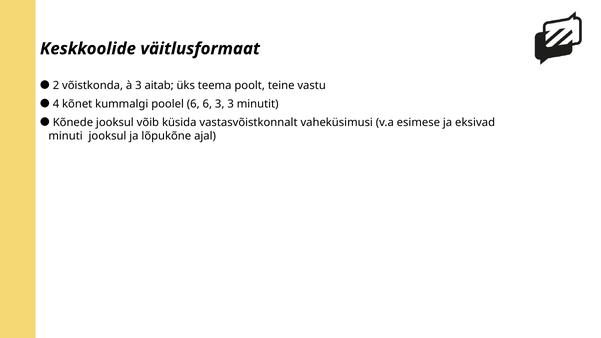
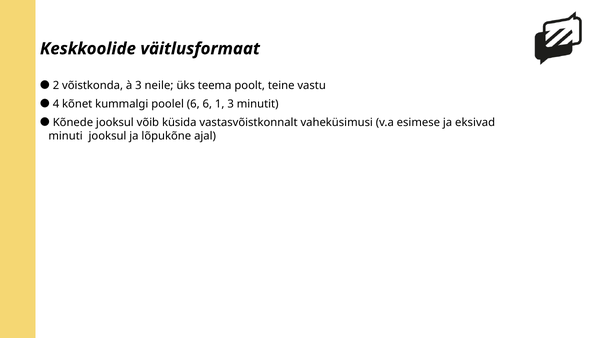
aitab: aitab -> neile
6 3: 3 -> 1
